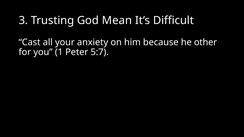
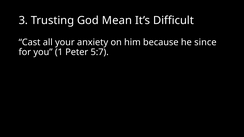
other: other -> since
